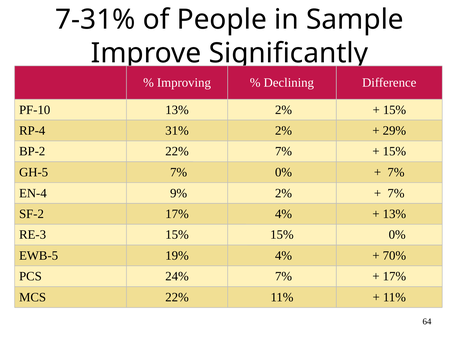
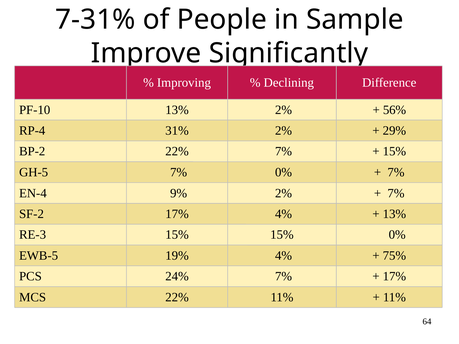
15% at (394, 110): 15% -> 56%
70%: 70% -> 75%
